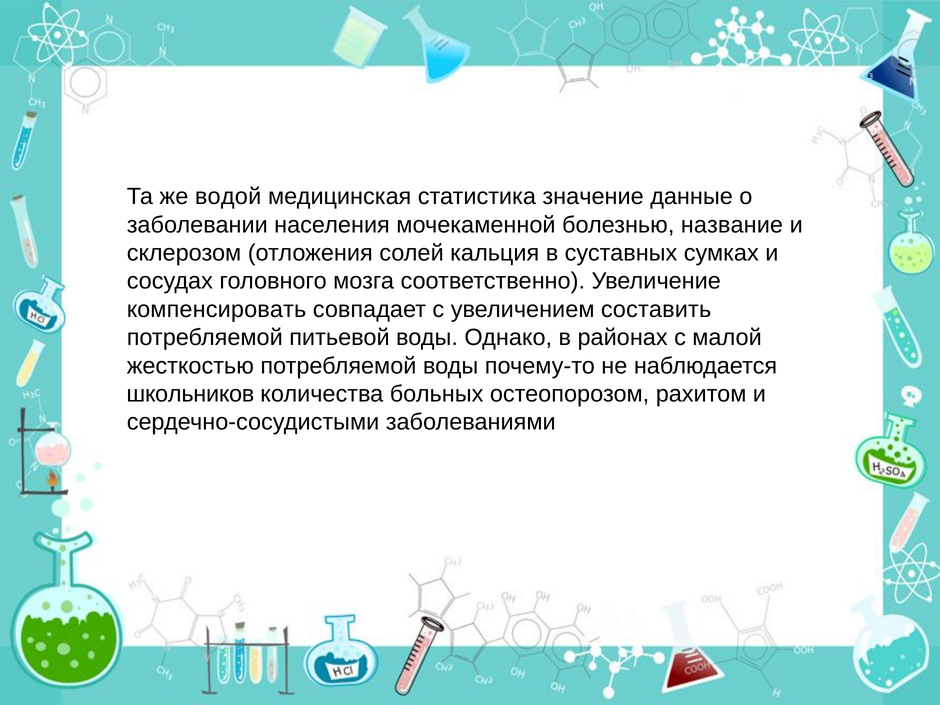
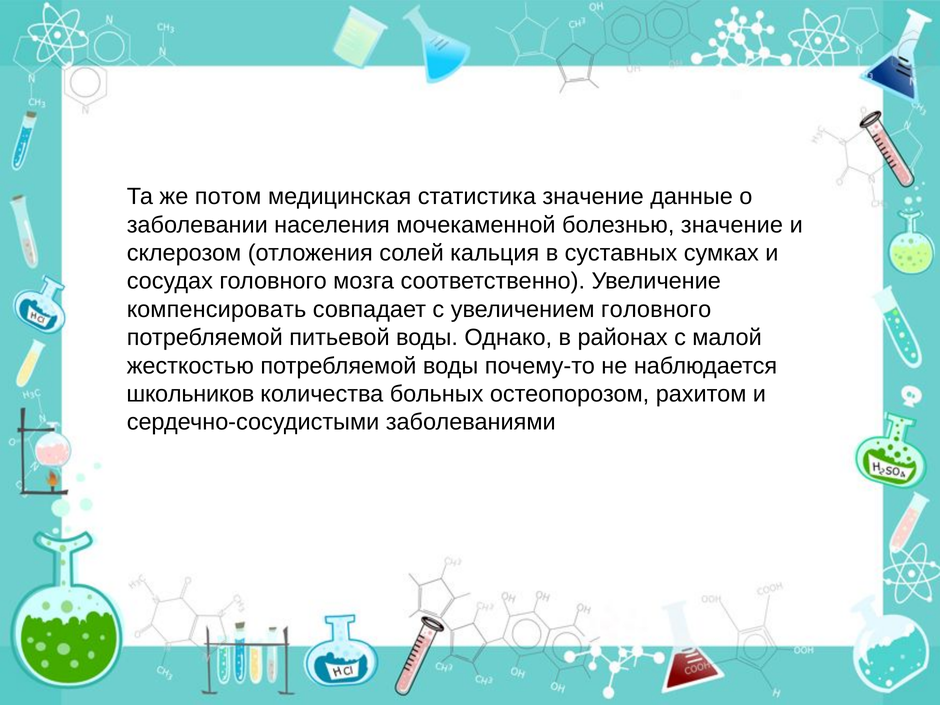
водой: водой -> потом
болезнью название: название -> значение
увеличением составить: составить -> головного
